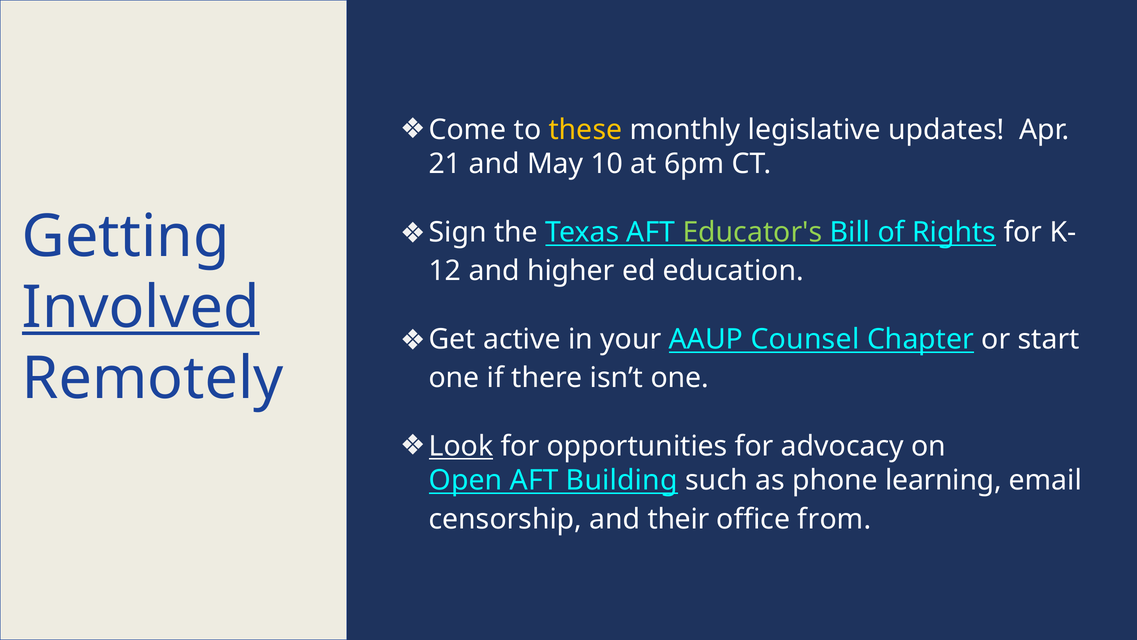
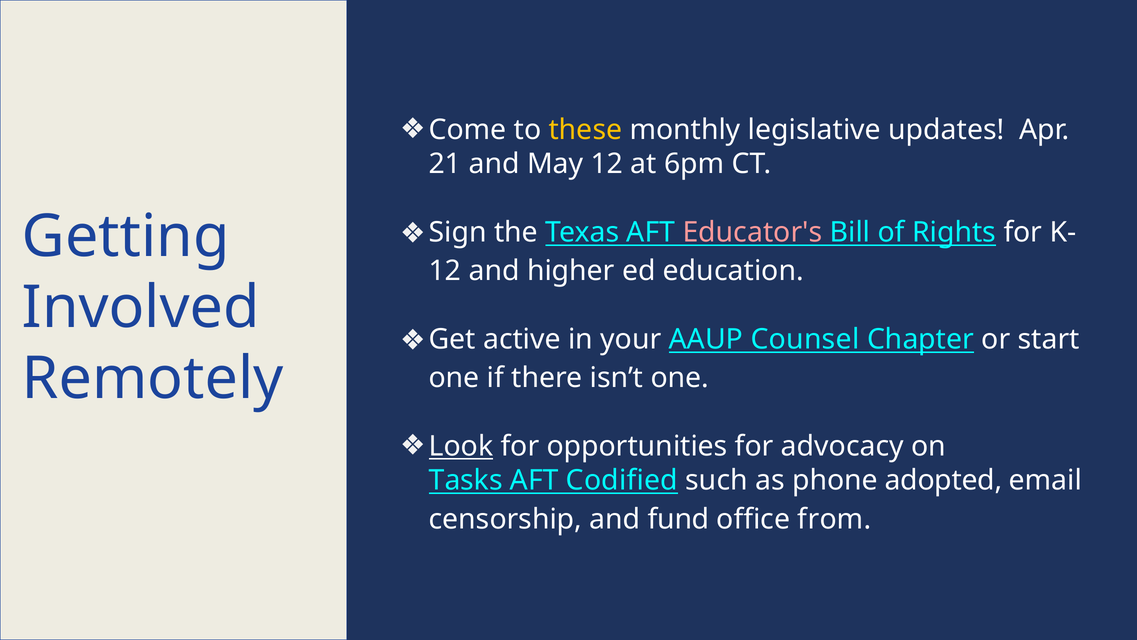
May 10: 10 -> 12
Educator's colour: light green -> pink
Involved underline: present -> none
Open: Open -> Tasks
Building: Building -> Codified
learning: learning -> adopted
their: their -> fund
